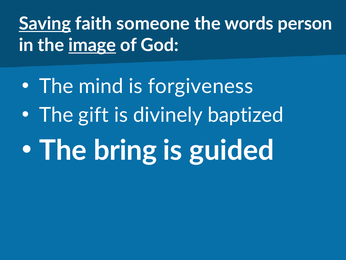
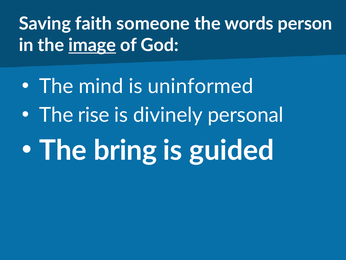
Saving underline: present -> none
forgiveness: forgiveness -> uninformed
gift: gift -> rise
baptized: baptized -> personal
